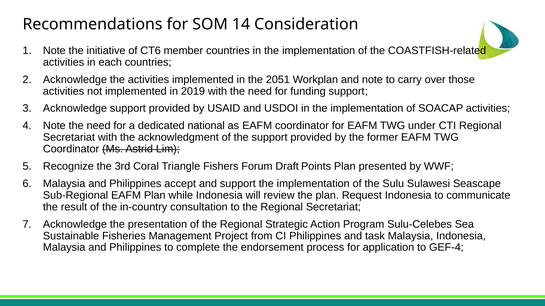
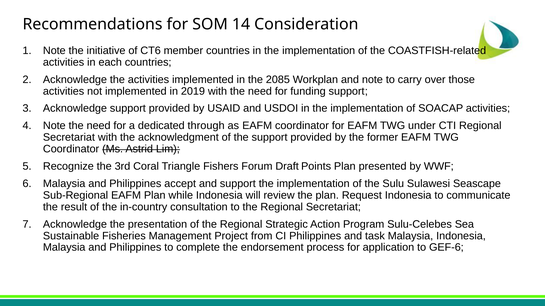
2051: 2051 -> 2085
national: national -> through
GEF-4: GEF-4 -> GEF-6
